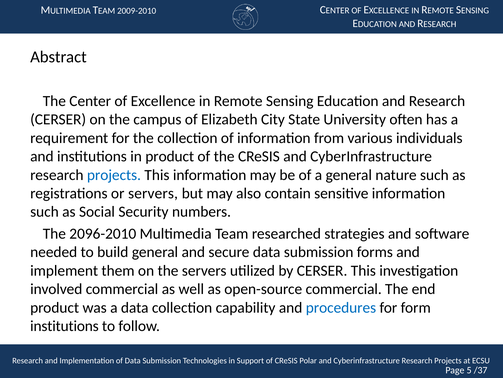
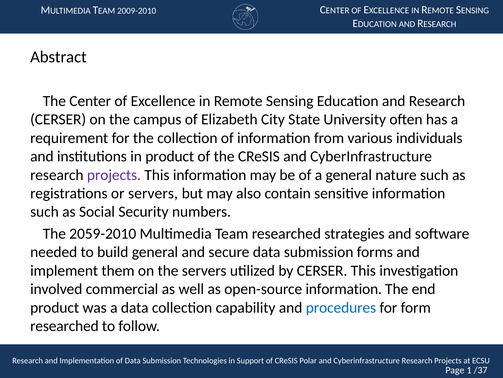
projects at (114, 175) colour: blue -> purple
2096-2010: 2096-2010 -> 2059-2010
open-source commercial: commercial -> information
institutions at (64, 325): institutions -> researched
5: 5 -> 1
